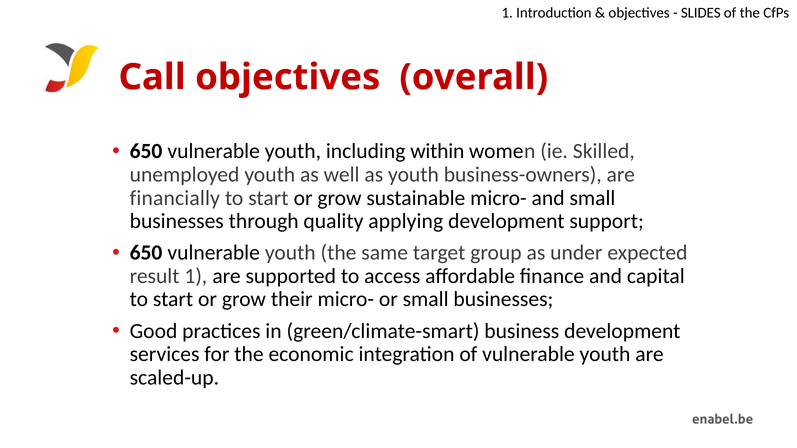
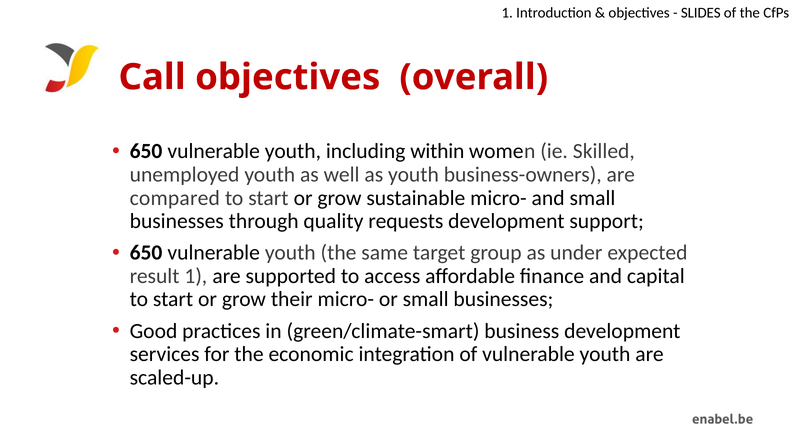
financially: financially -> compared
applying: applying -> requests
